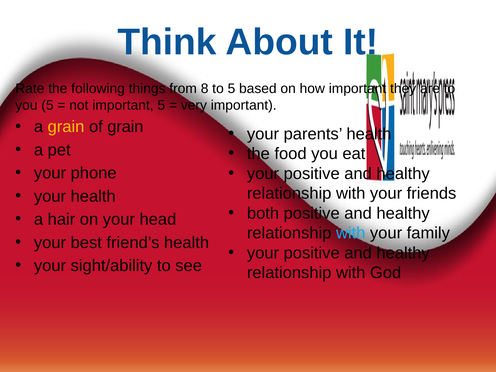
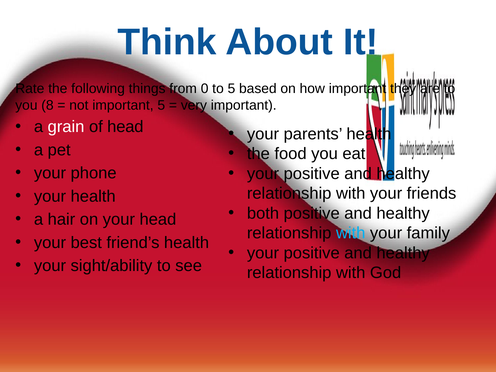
8: 8 -> 0
you 5: 5 -> 8
grain at (66, 127) colour: yellow -> white
of grain: grain -> head
